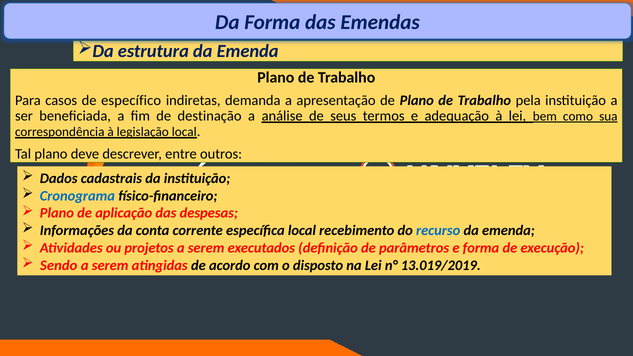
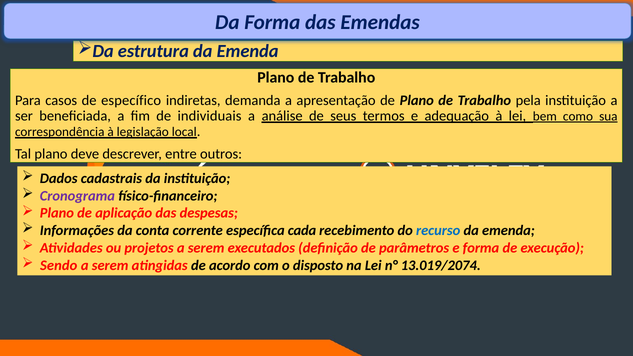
destinação: destinação -> individuais
Cronograma colour: blue -> purple
específica local: local -> cada
13.019/2019: 13.019/2019 -> 13.019/2074
